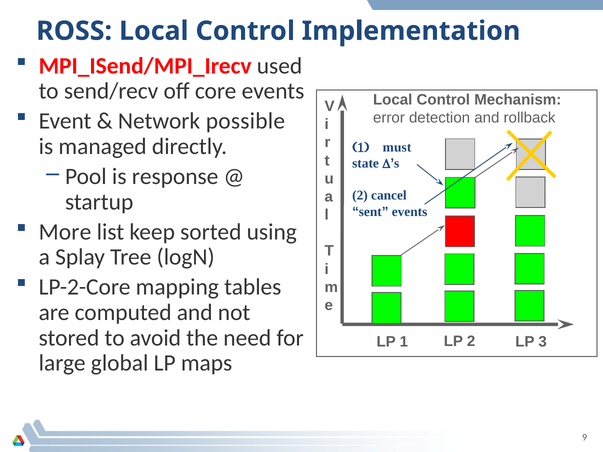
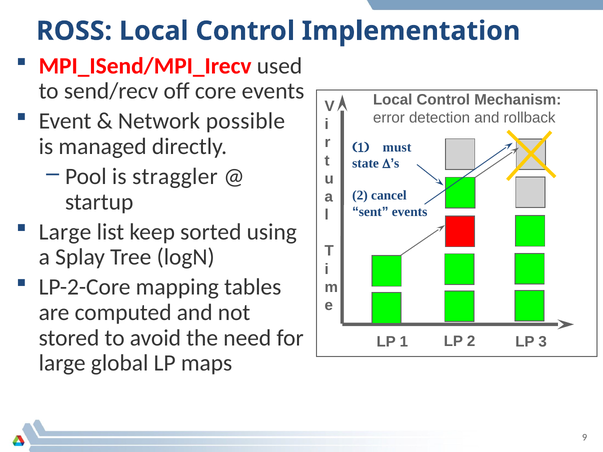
response: response -> straggler
More at (65, 232): More -> Large
